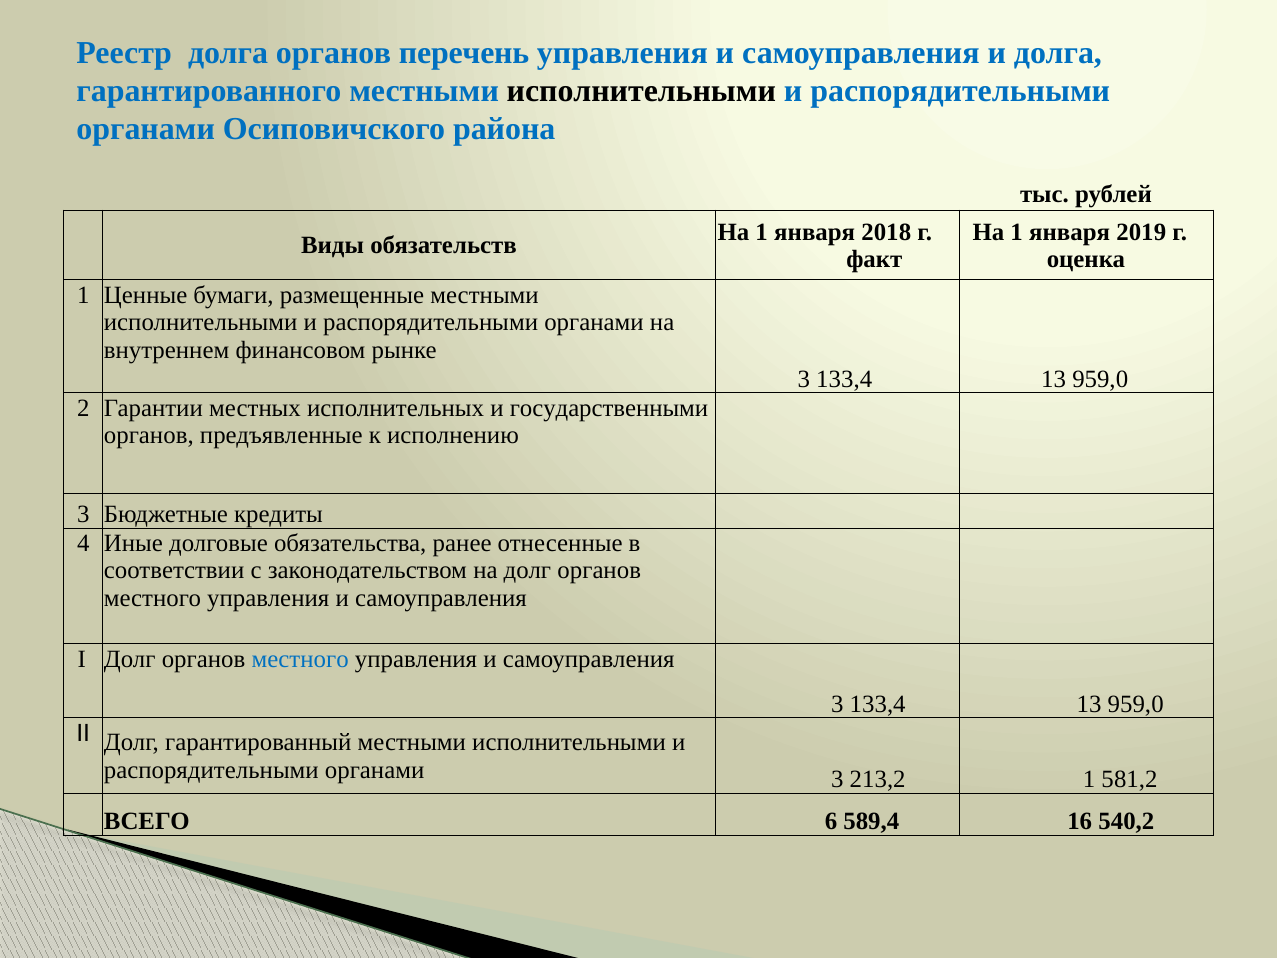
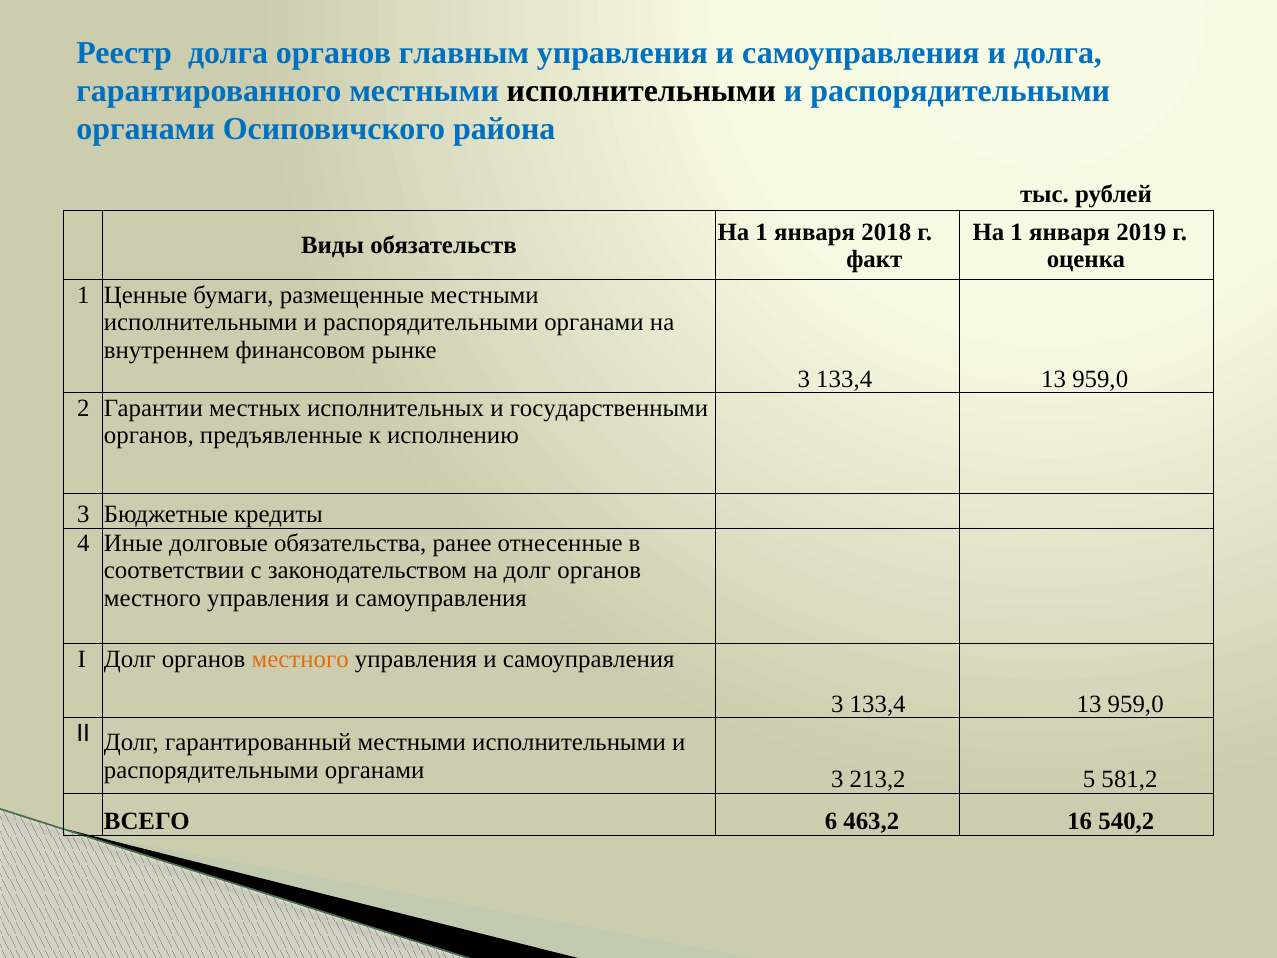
перечень: перечень -> главным
местного at (300, 659) colour: blue -> orange
213,2 1: 1 -> 5
589,4: 589,4 -> 463,2
